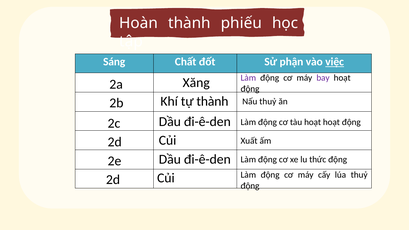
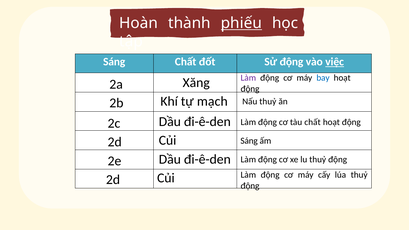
phiếu underline: none -> present
Sử phận: phận -> động
bay colour: purple -> blue
tự thành: thành -> mạch
tàu hoạt: hoạt -> chất
Củi Xuất: Xuất -> Sáng
lu thức: thức -> thuỷ
